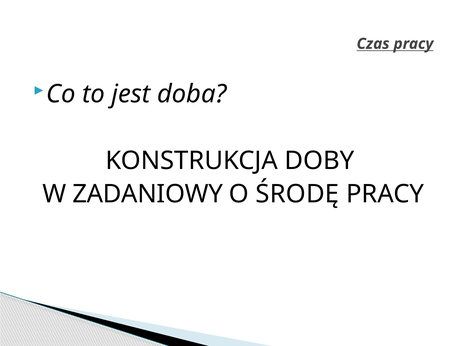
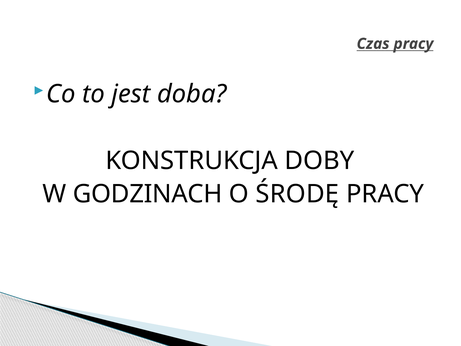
ZADANIOWY: ZADANIOWY -> GODZINACH
